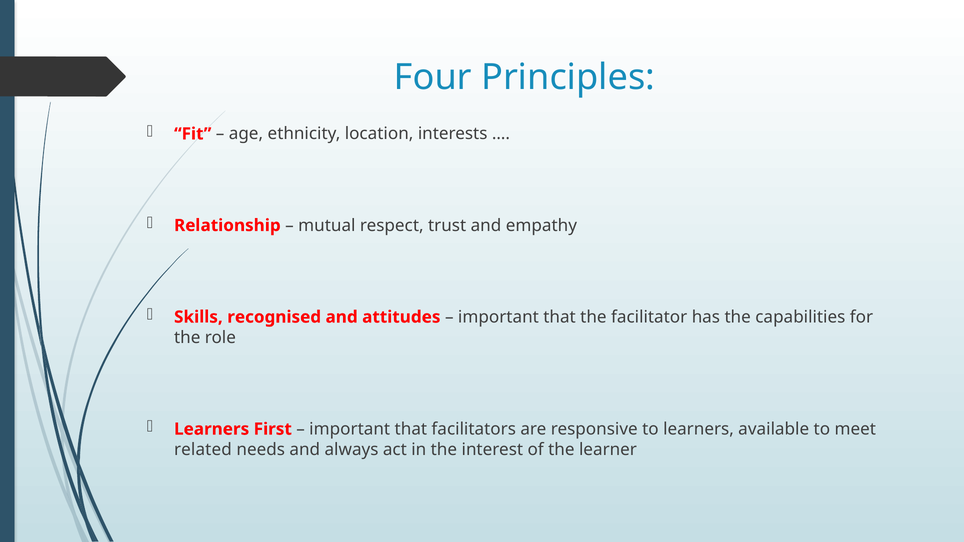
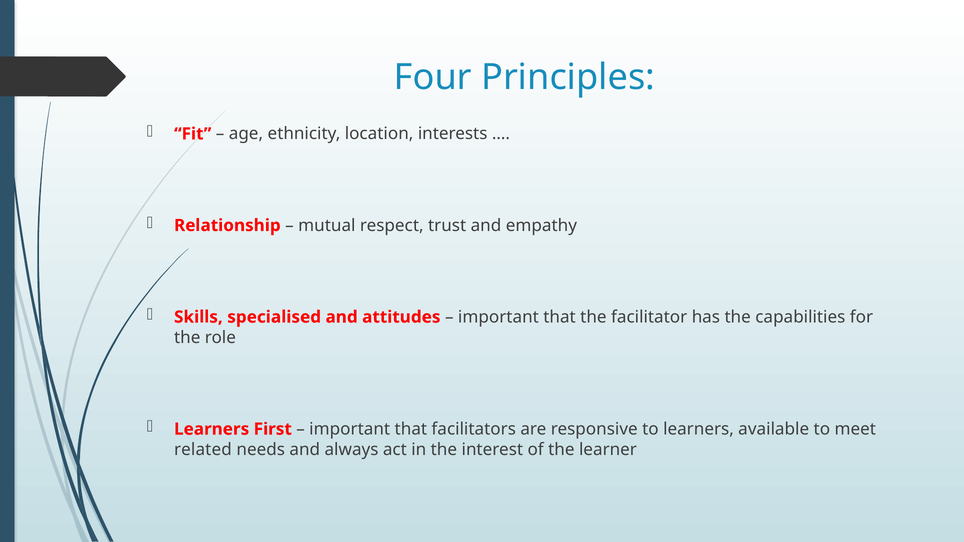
recognised: recognised -> specialised
